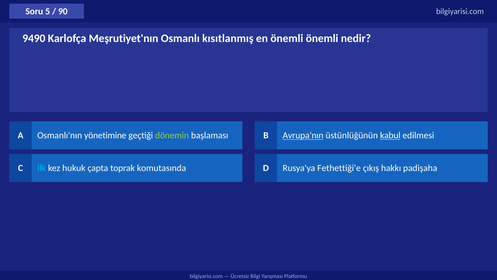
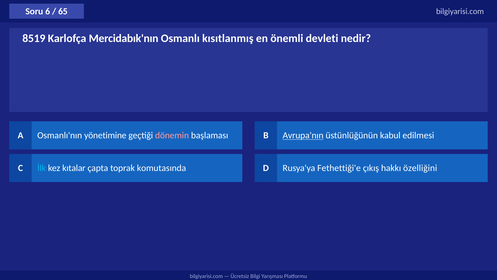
5: 5 -> 6
90: 90 -> 65
9490: 9490 -> 8519
Meşrutiyet'nın: Meşrutiyet'nın -> Mercidabık'nın
önemli önemli: önemli -> devleti
dönemin colour: light green -> pink
kabul underline: present -> none
hukuk: hukuk -> kıtalar
padişaha: padişaha -> özelliğini
